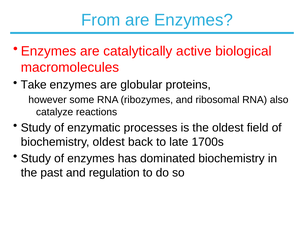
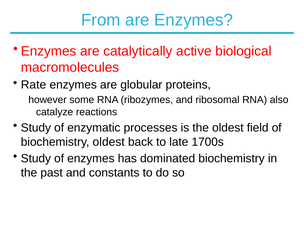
Take: Take -> Rate
regulation: regulation -> constants
